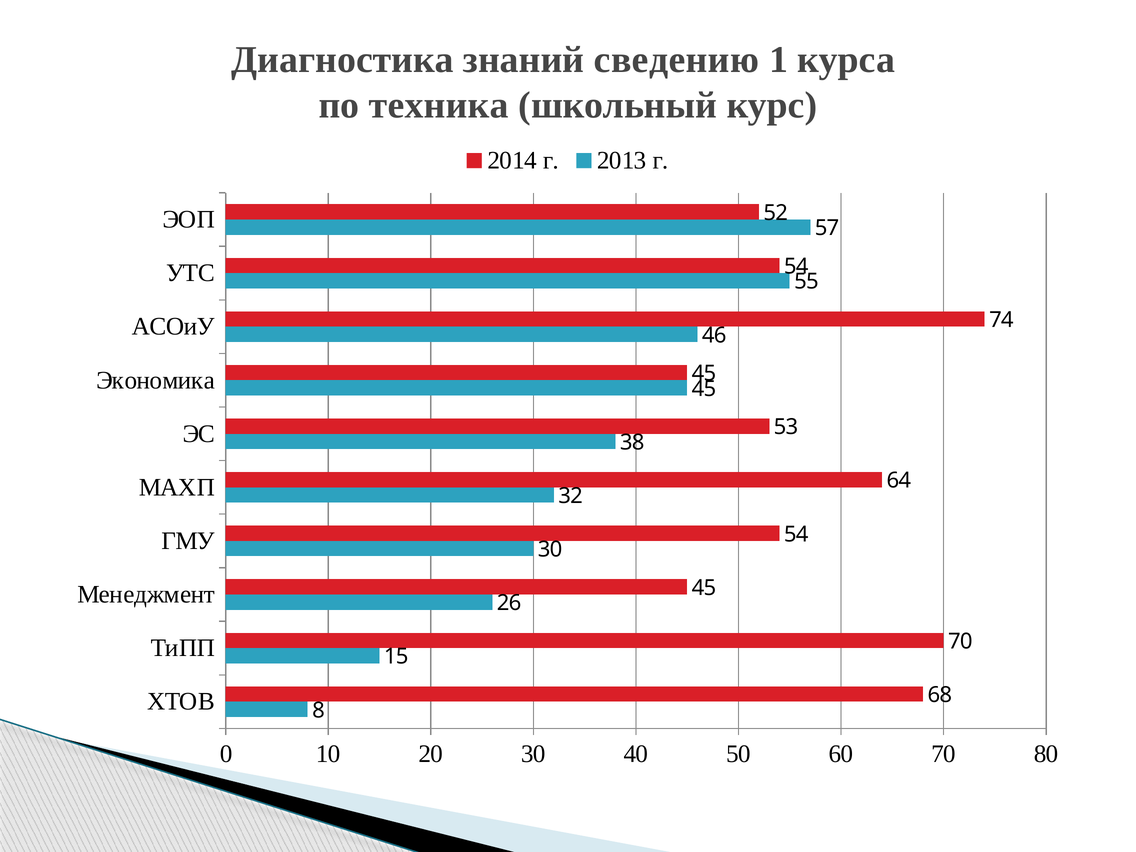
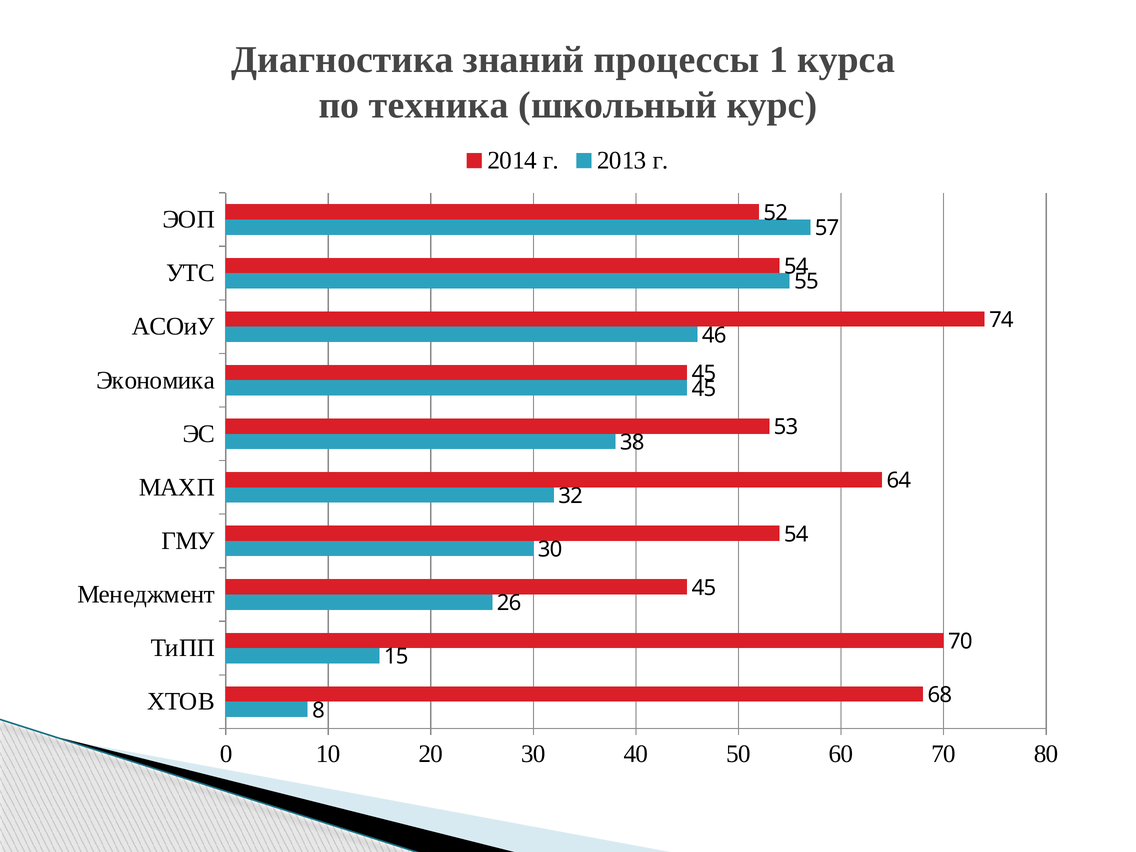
сведению: сведению -> процессы
